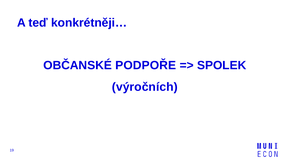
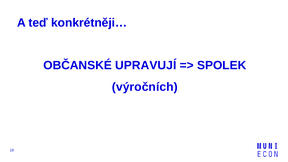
PODPOŘE: PODPOŘE -> UPRAVUJÍ
